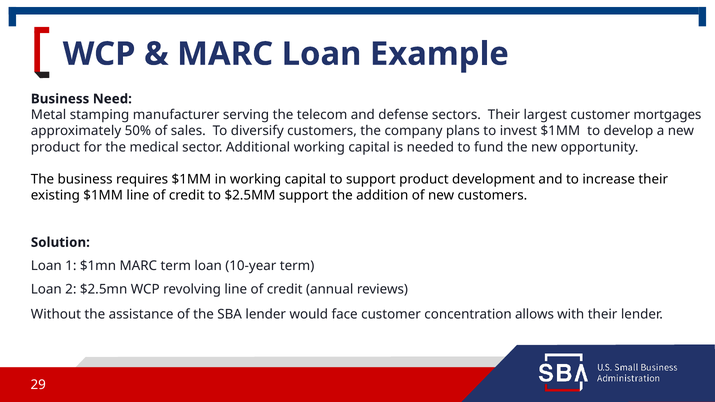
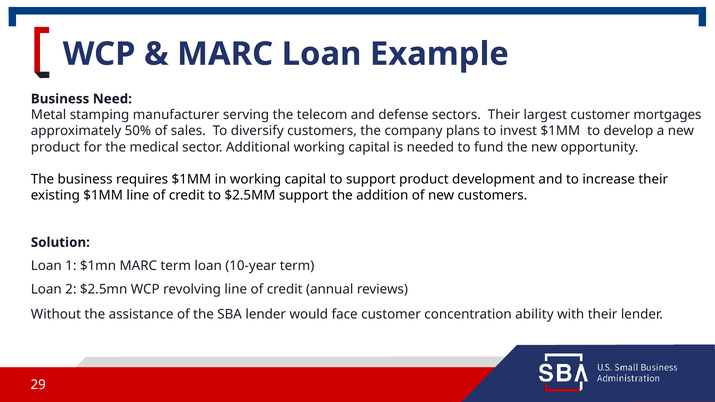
allows: allows -> ability
